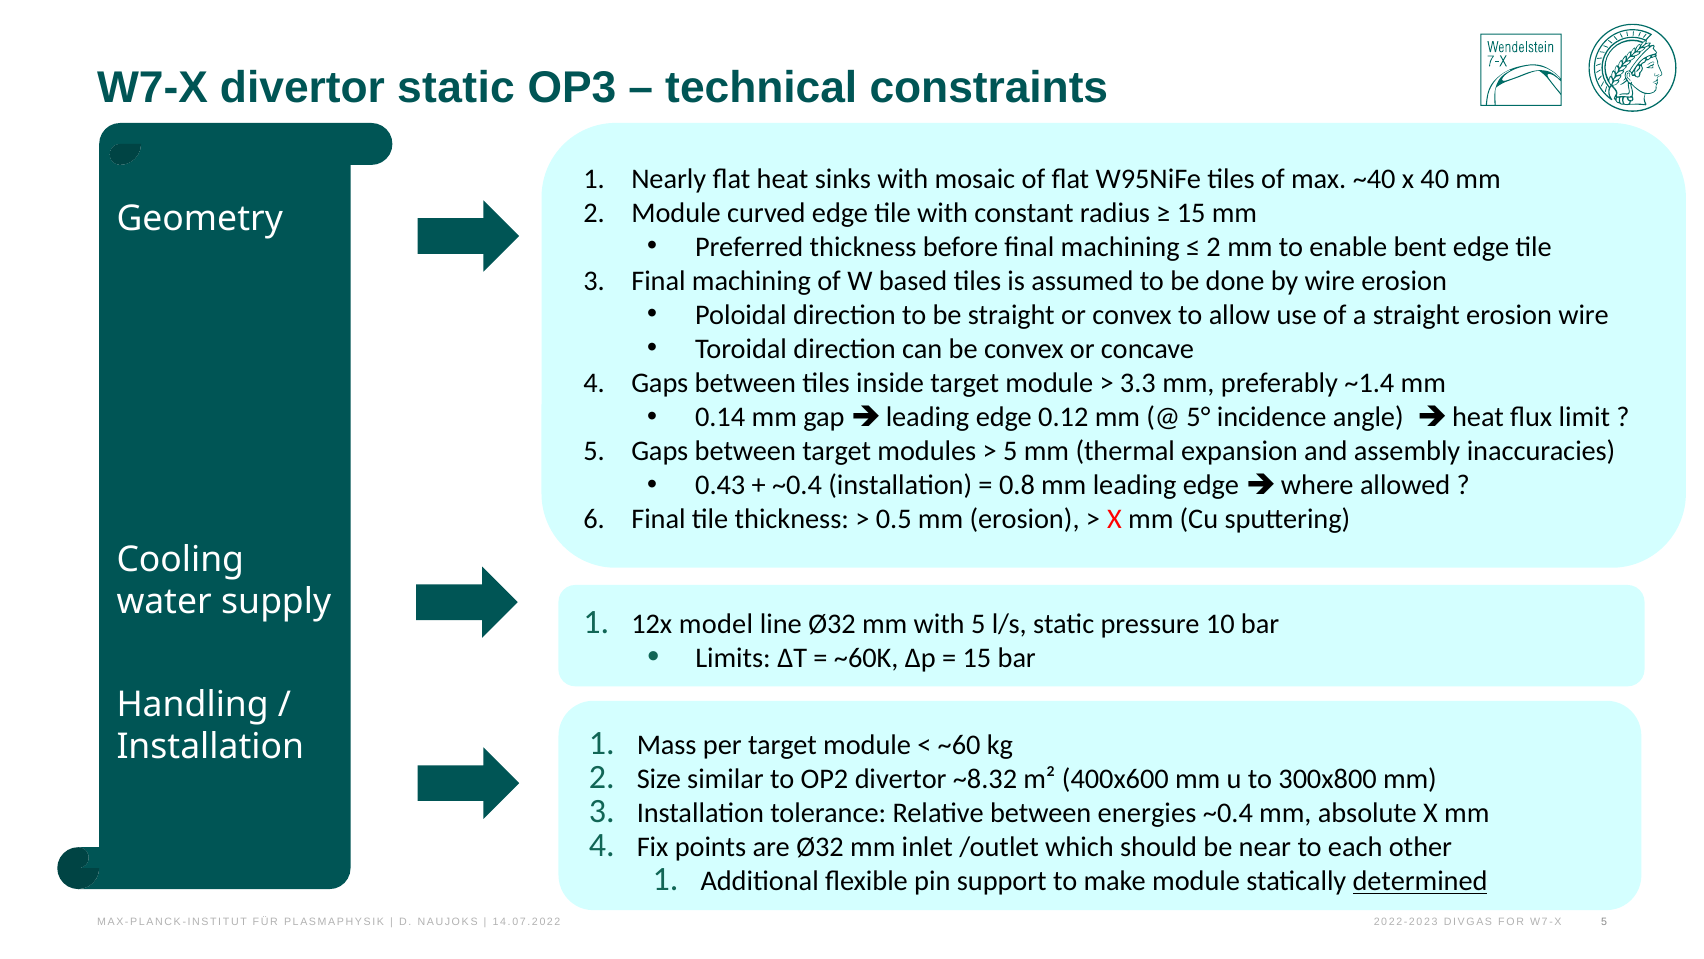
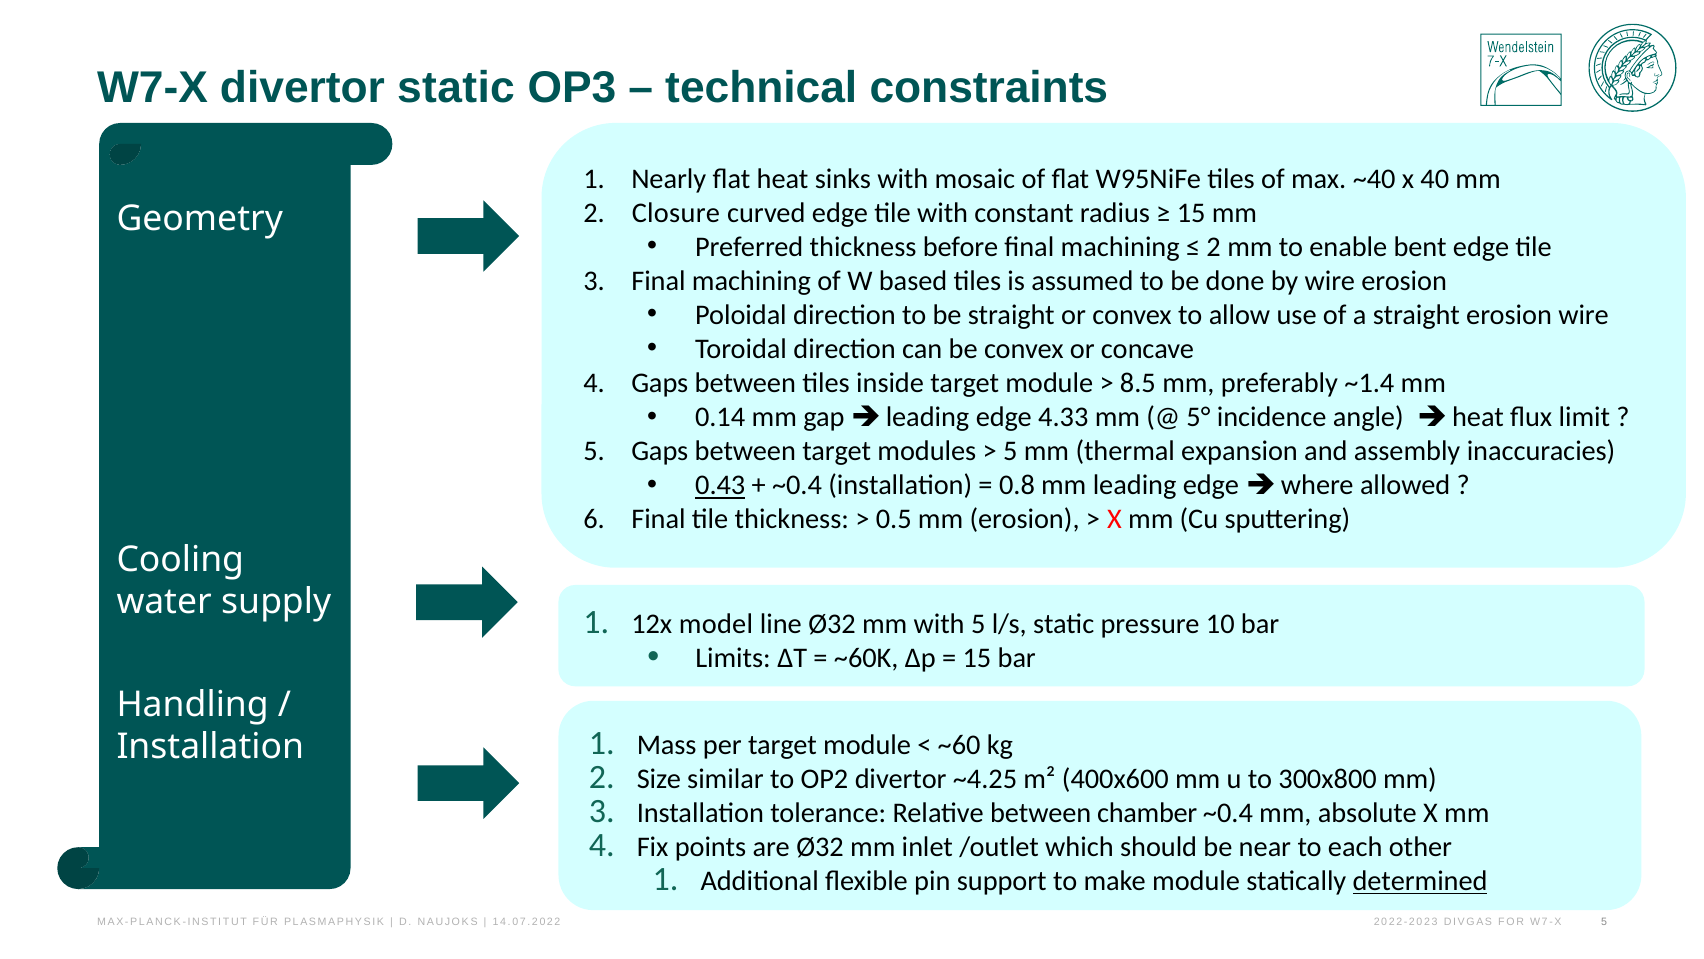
2 Module: Module -> Closure
3.3: 3.3 -> 8.5
0.12: 0.12 -> 4.33
0.43 underline: none -> present
~8.32: ~8.32 -> ~4.25
energies: energies -> chamber
